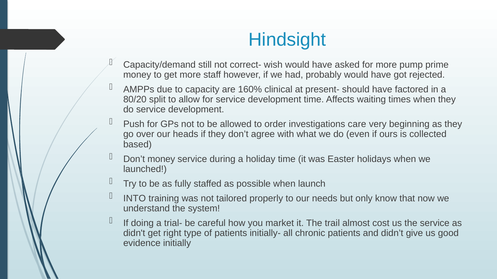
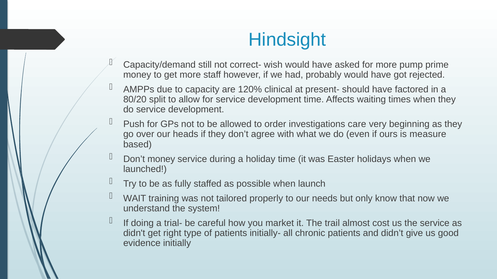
160%: 160% -> 120%
collected: collected -> measure
INTO: INTO -> WAIT
